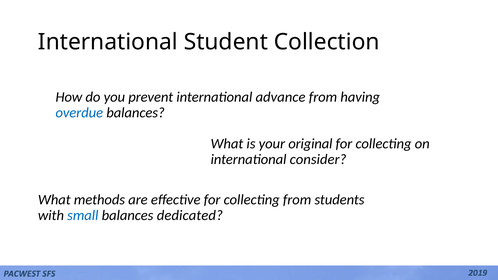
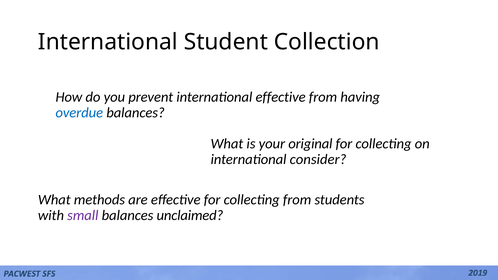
international advance: advance -> effective
small colour: blue -> purple
dedicated: dedicated -> unclaimed
